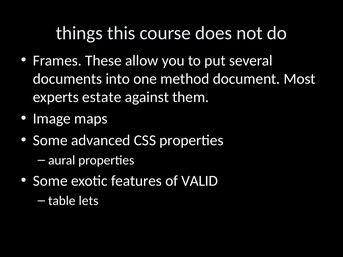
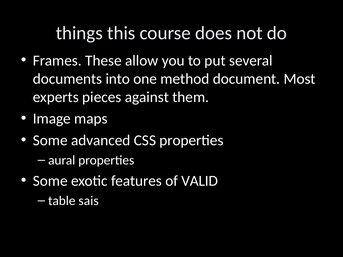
estate: estate -> pieces
lets: lets -> sais
